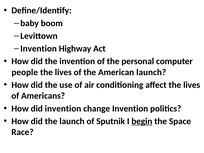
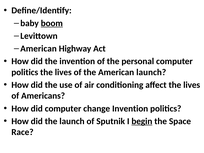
boom underline: none -> present
Invention at (39, 49): Invention -> American
people at (25, 72): people -> politics
did invention: invention -> computer
